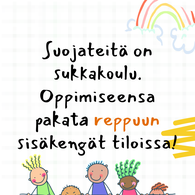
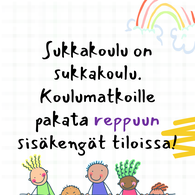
Suojateitä at (85, 50): Suojateitä -> Sukkakoulu
Oppimiseensa: Oppimiseensa -> Koulumatkoille
reppuun colour: orange -> purple
